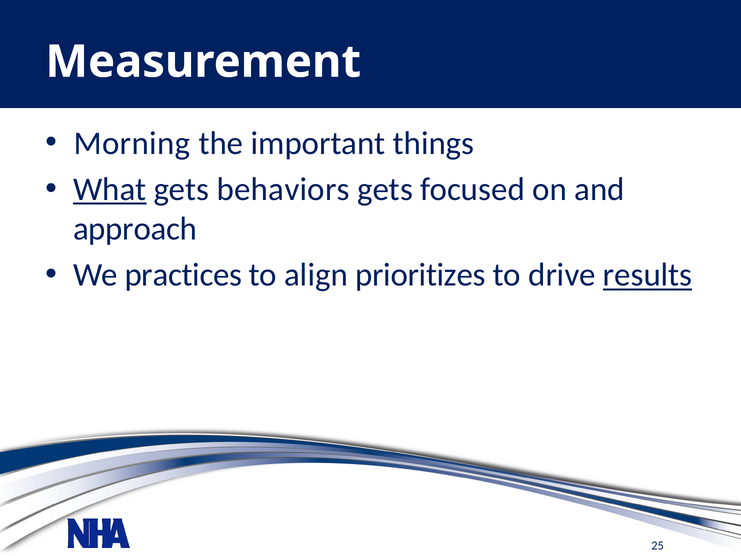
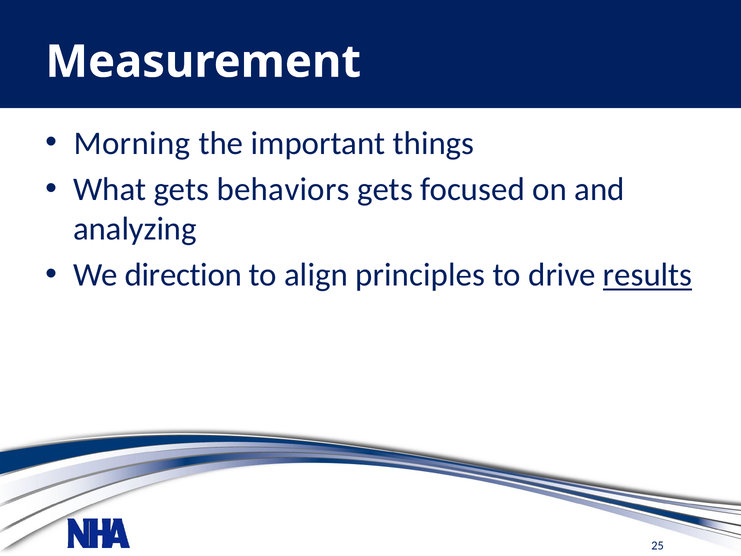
What underline: present -> none
approach: approach -> analyzing
practices: practices -> direction
prioritizes: prioritizes -> principles
